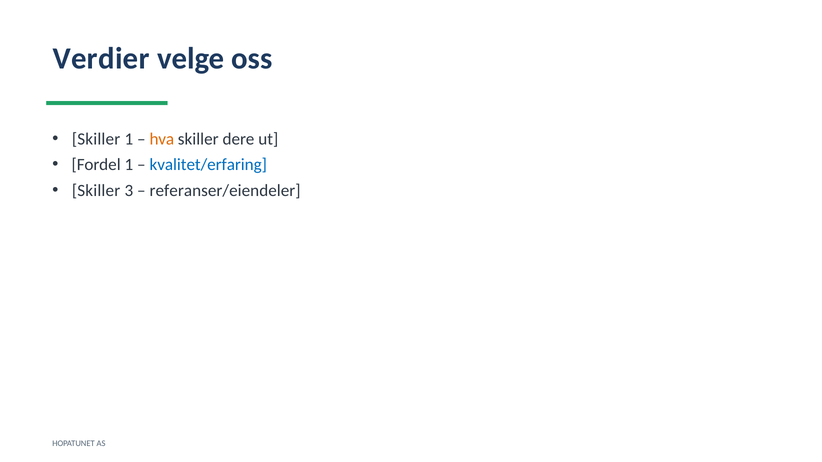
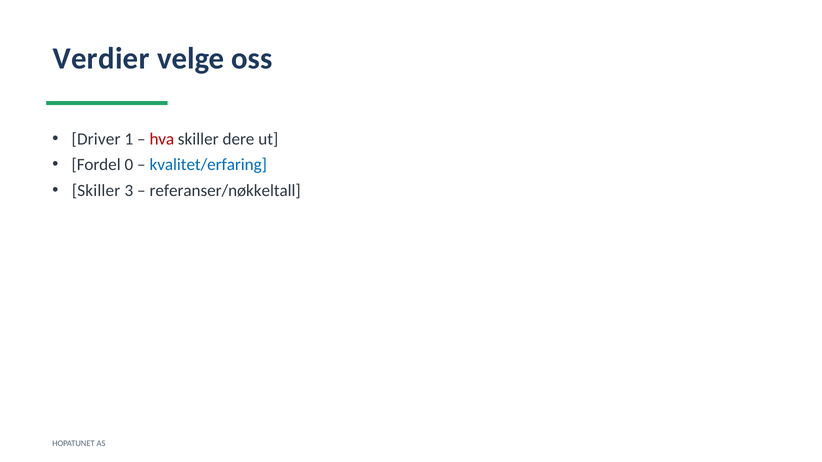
Skiller at (96, 139): Skiller -> Driver
hva colour: orange -> red
Fordel 1: 1 -> 0
referanser/eiendeler: referanser/eiendeler -> referanser/nøkkeltall
